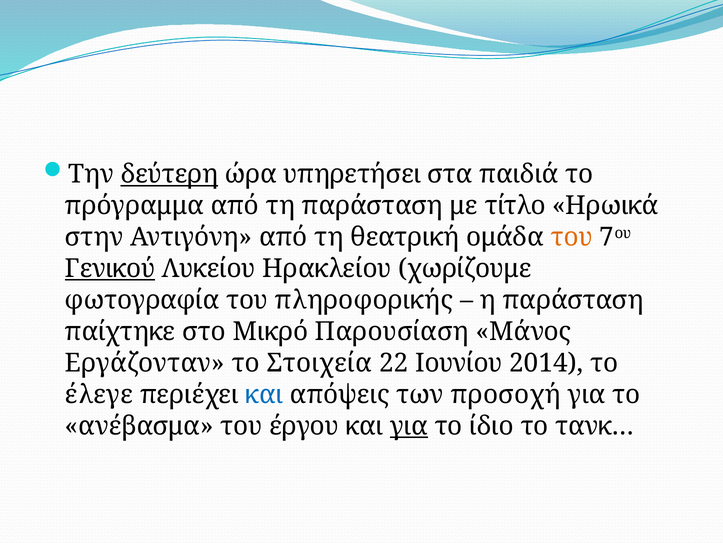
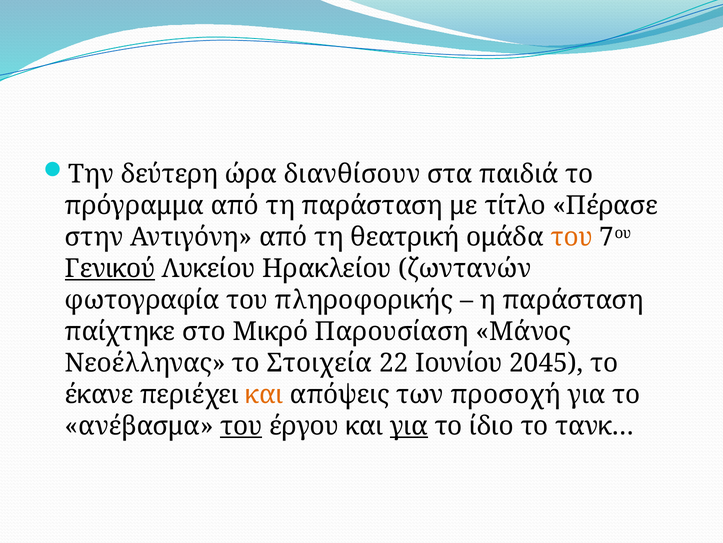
δεύτερη underline: present -> none
υπηρετήσει: υπηρετήσει -> διανθίσουν
Ηρωικά: Ηρωικά -> Πέρασε
χωρίζουμε: χωρίζουμε -> ζωντανών
Εργάζονταν: Εργάζονταν -> Νεοέλληνας
2014: 2014 -> 2045
έλεγε: έλεγε -> έκανε
και at (264, 394) colour: blue -> orange
του at (241, 425) underline: none -> present
